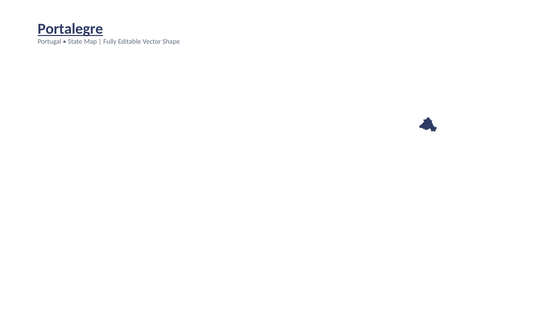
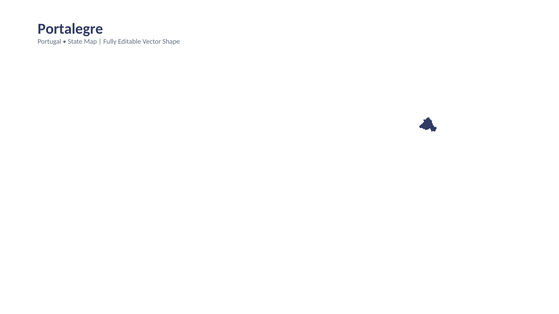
Portalegre underline: present -> none
